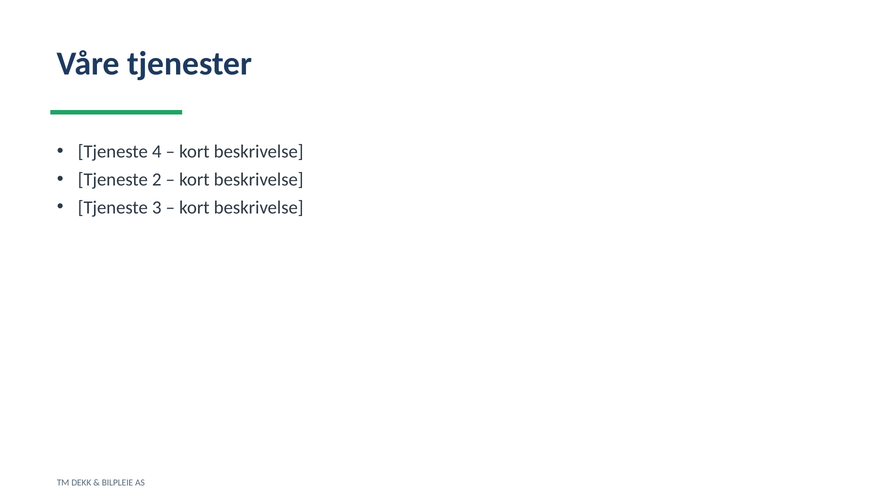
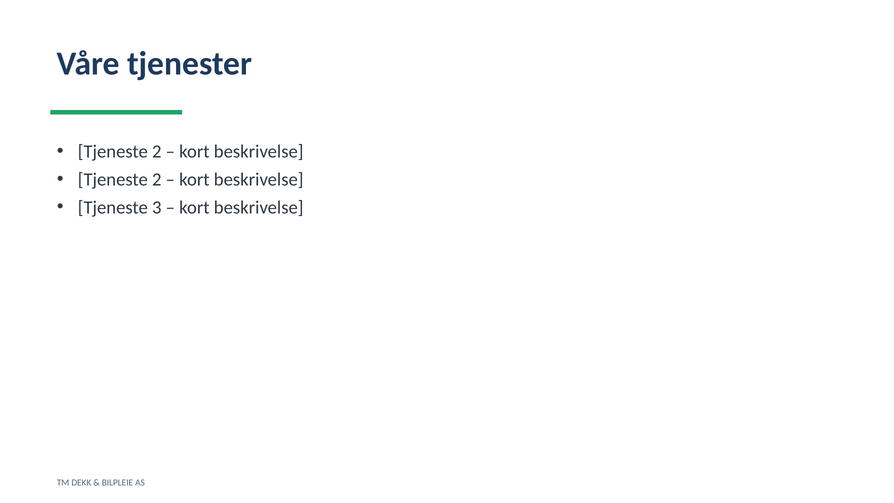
4 at (157, 151): 4 -> 2
